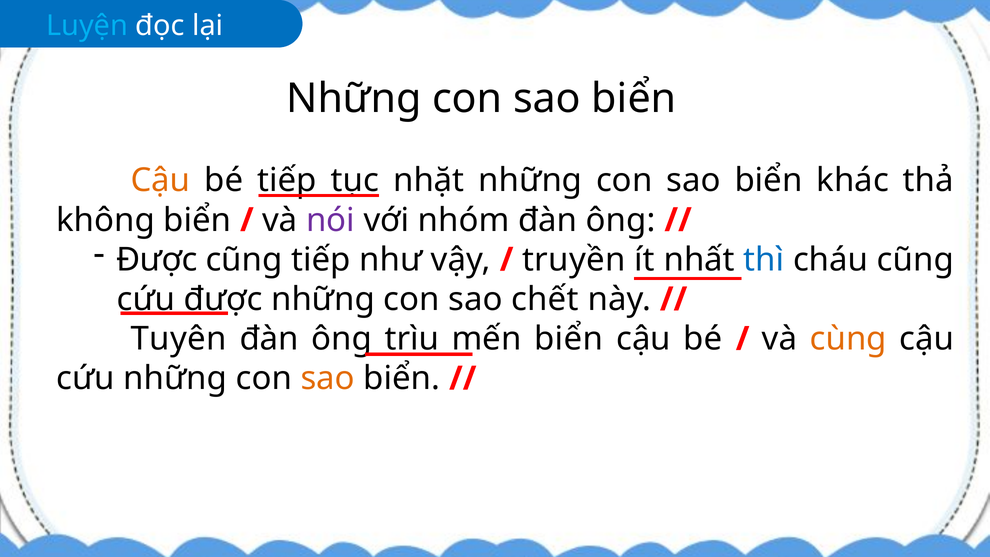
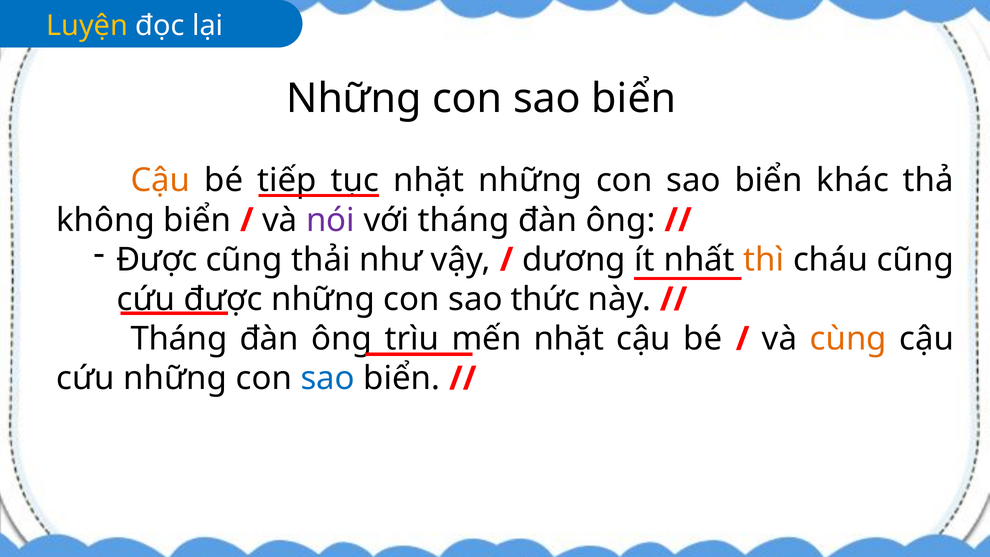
Luyện colour: light blue -> yellow
với nhóm: nhóm -> tháng
cũng tiếp: tiếp -> thải
truyền: truyền -> dương
thì colour: blue -> orange
chết: chết -> thức
Tuyên at (179, 339): Tuyên -> Tháng
mến biển: biển -> nhặt
sao at (328, 379) colour: orange -> blue
